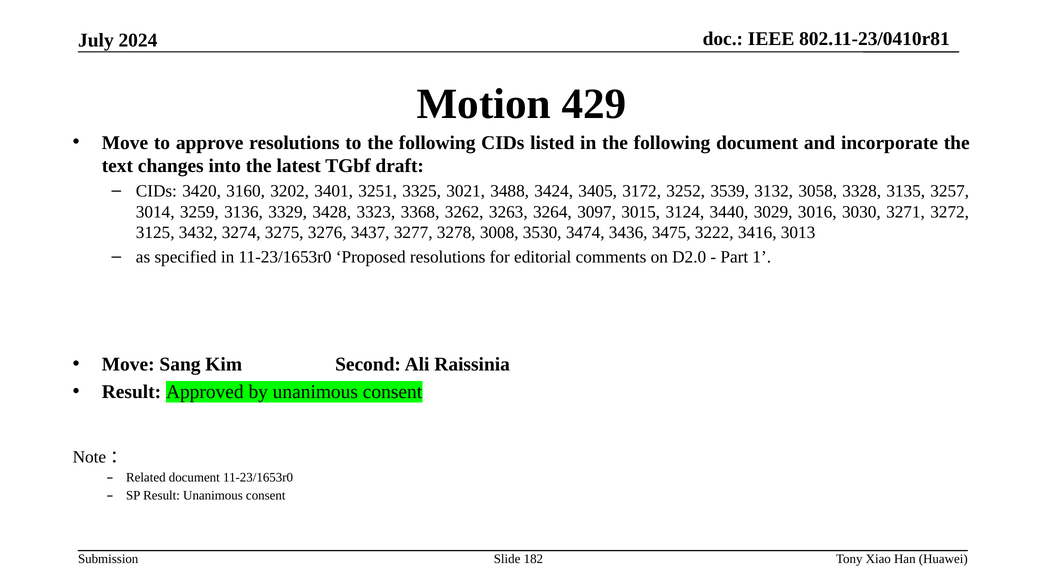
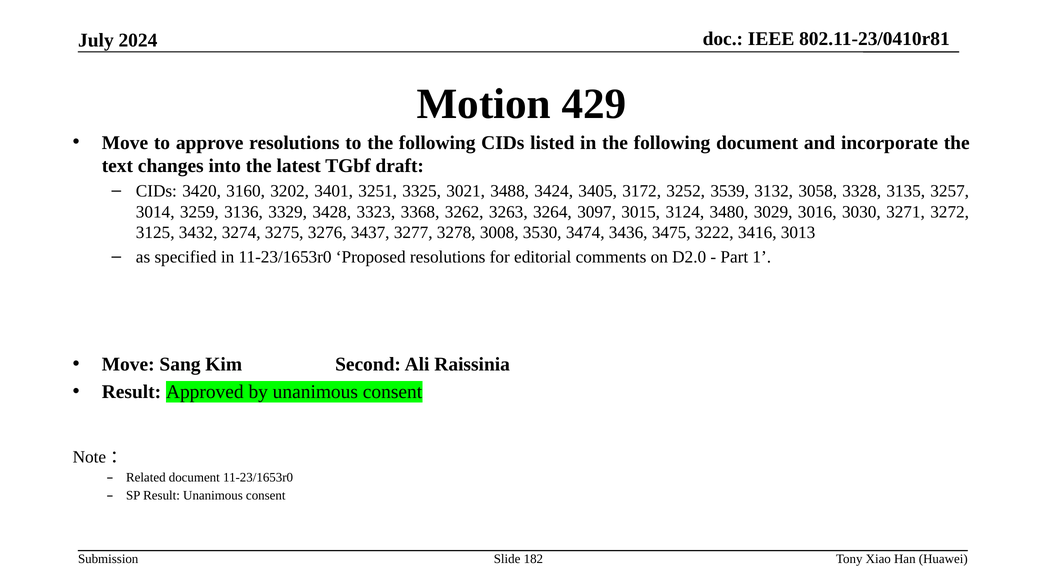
3440: 3440 -> 3480
